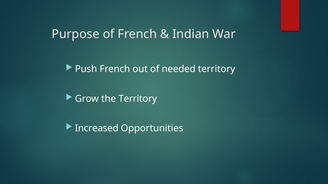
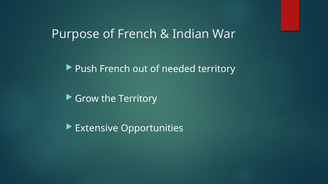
Increased: Increased -> Extensive
